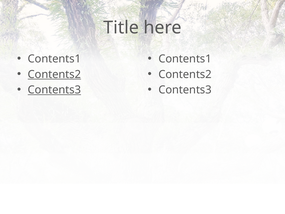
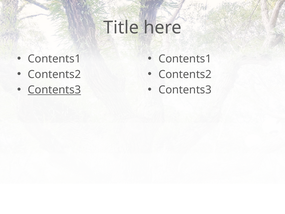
Contents2 at (54, 74) underline: present -> none
